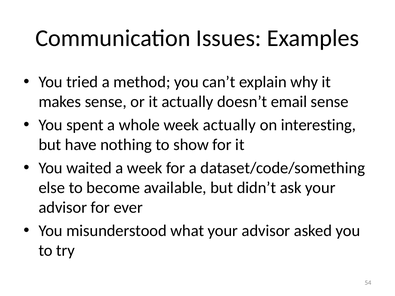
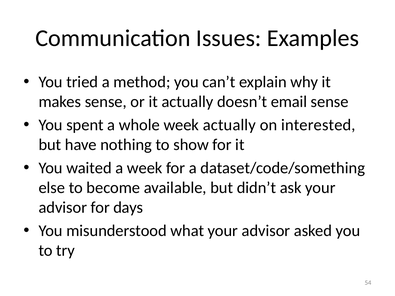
interesting: interesting -> interested
ever: ever -> days
